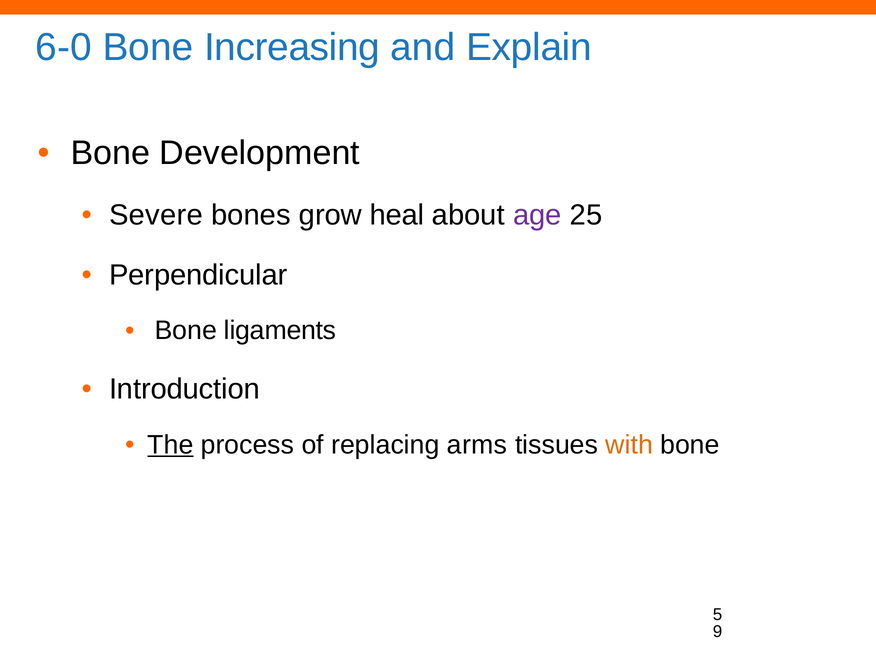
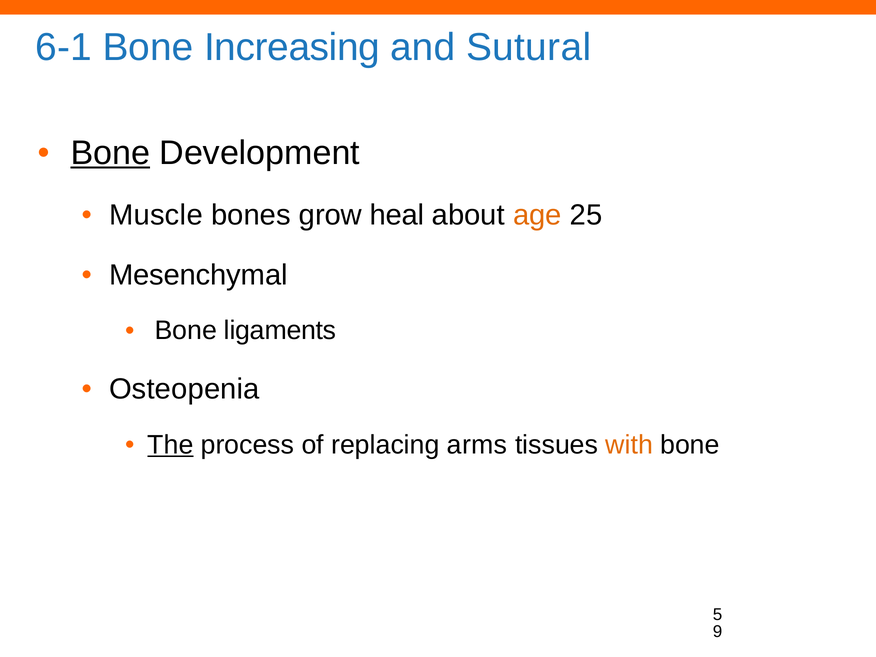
6-0: 6-0 -> 6-1
Explain: Explain -> Sutural
Bone at (110, 153) underline: none -> present
Severe: Severe -> Muscle
age colour: purple -> orange
Perpendicular: Perpendicular -> Mesenchymal
Introduction: Introduction -> Osteopenia
